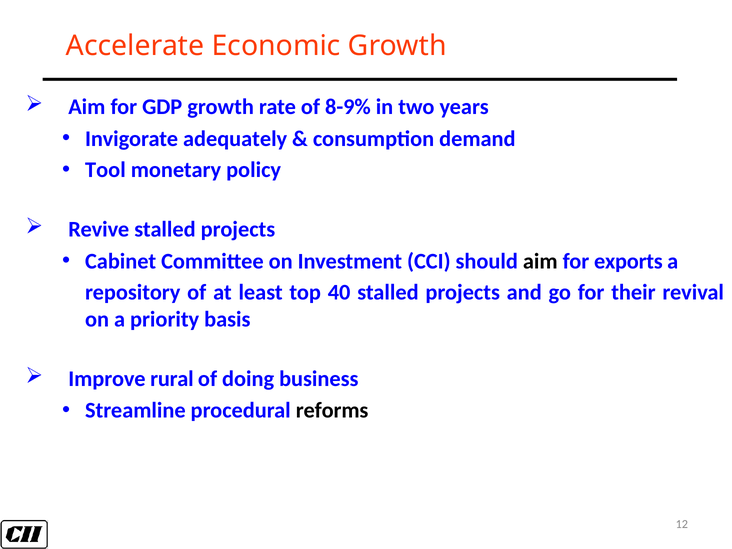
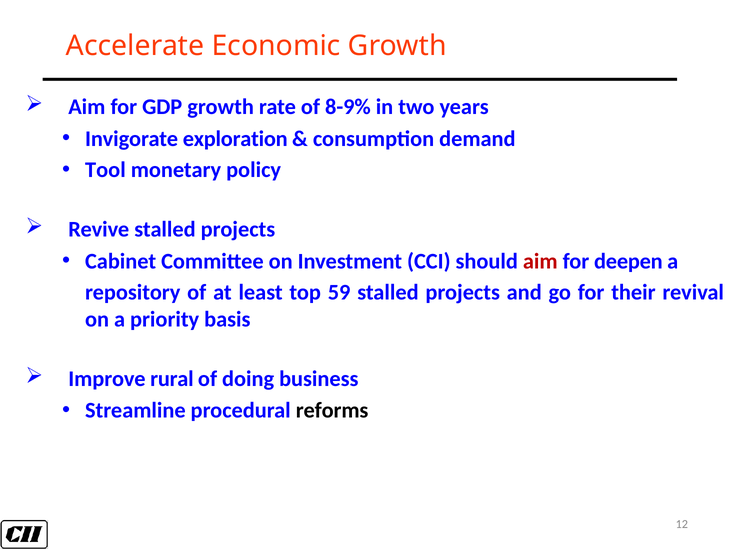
adequately: adequately -> exploration
aim at (540, 261) colour: black -> red
exports: exports -> deepen
40: 40 -> 59
